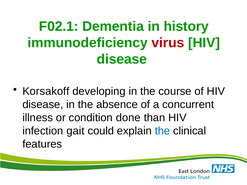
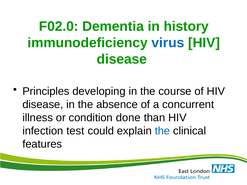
F02.1: F02.1 -> F02.0
virus colour: red -> blue
Korsakoff: Korsakoff -> Principles
gait: gait -> test
